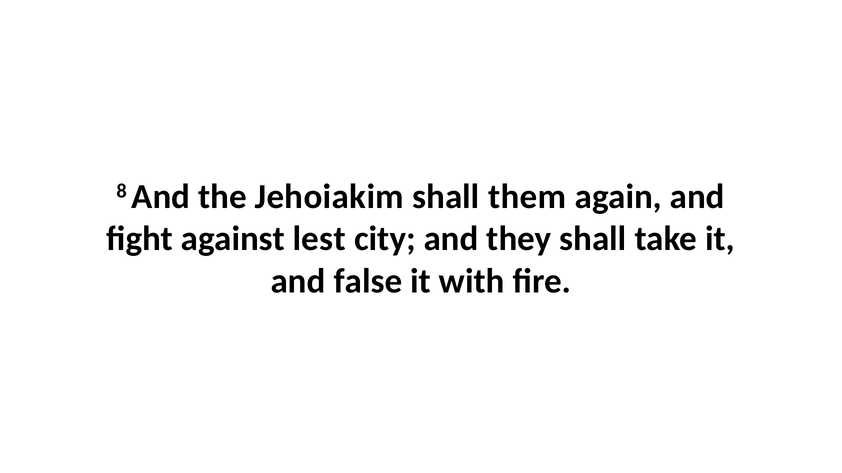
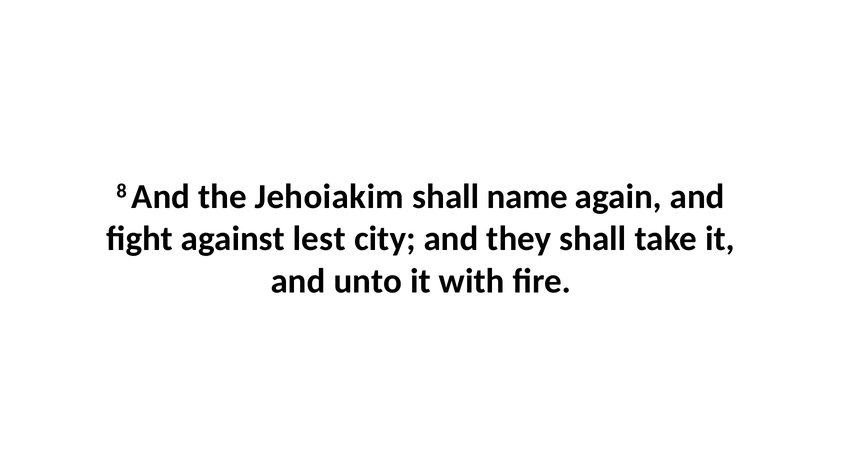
them: them -> name
false: false -> unto
